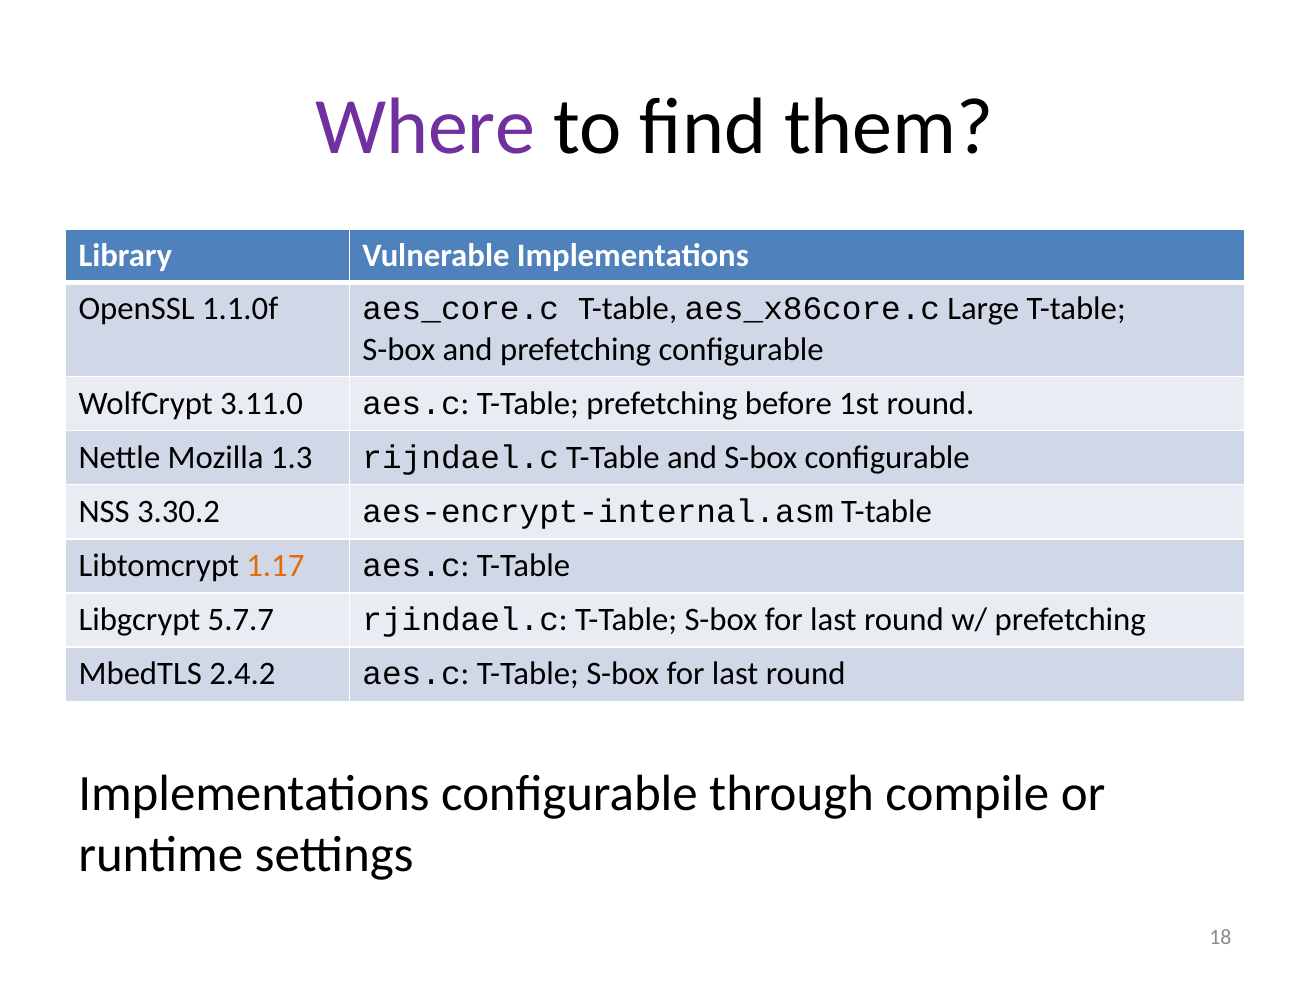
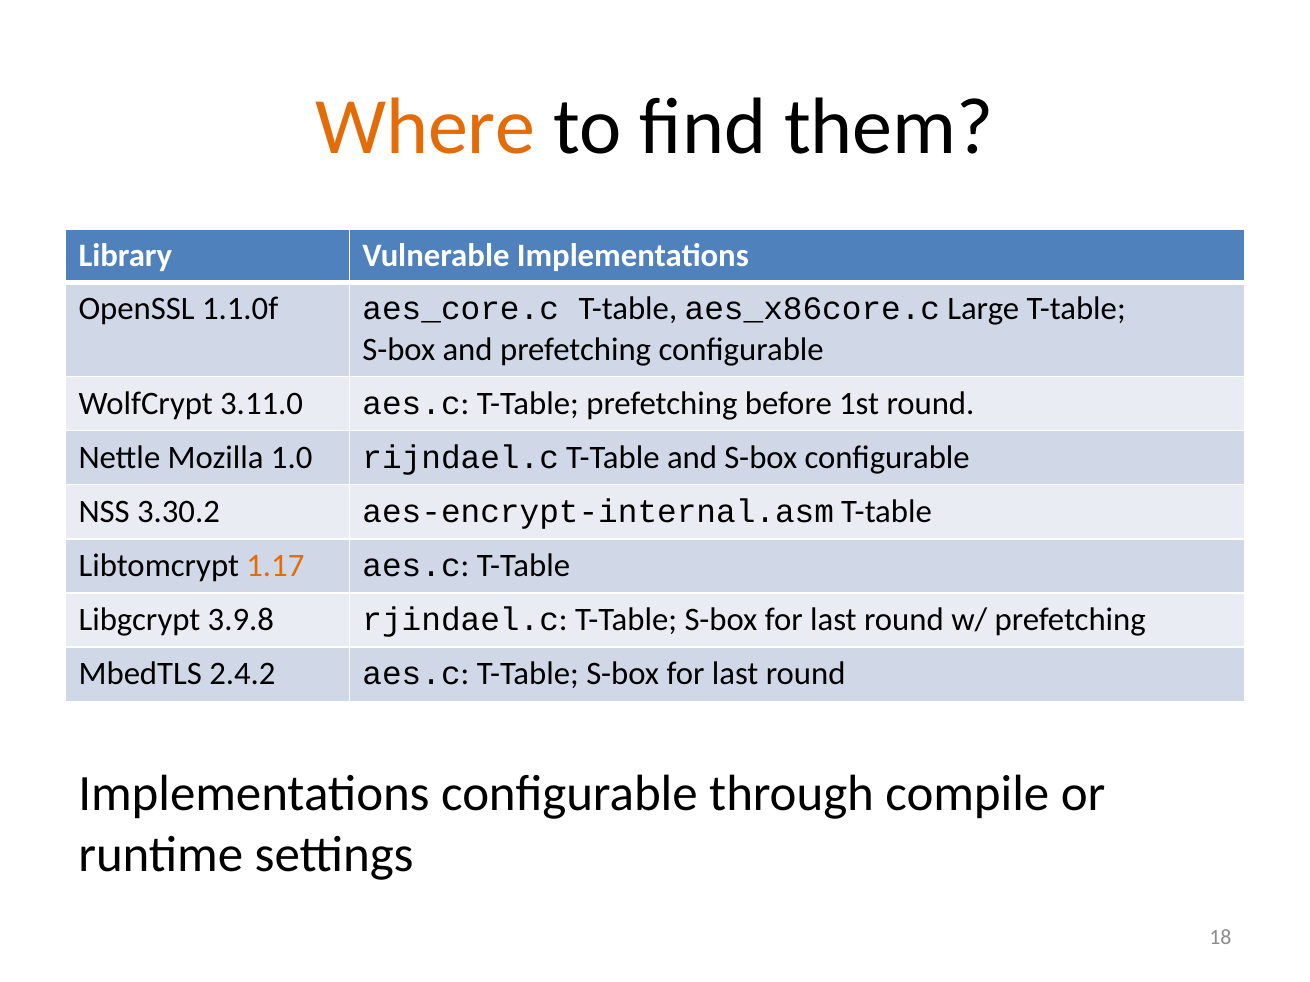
Where colour: purple -> orange
1.3: 1.3 -> 1.0
5.7.7: 5.7.7 -> 3.9.8
